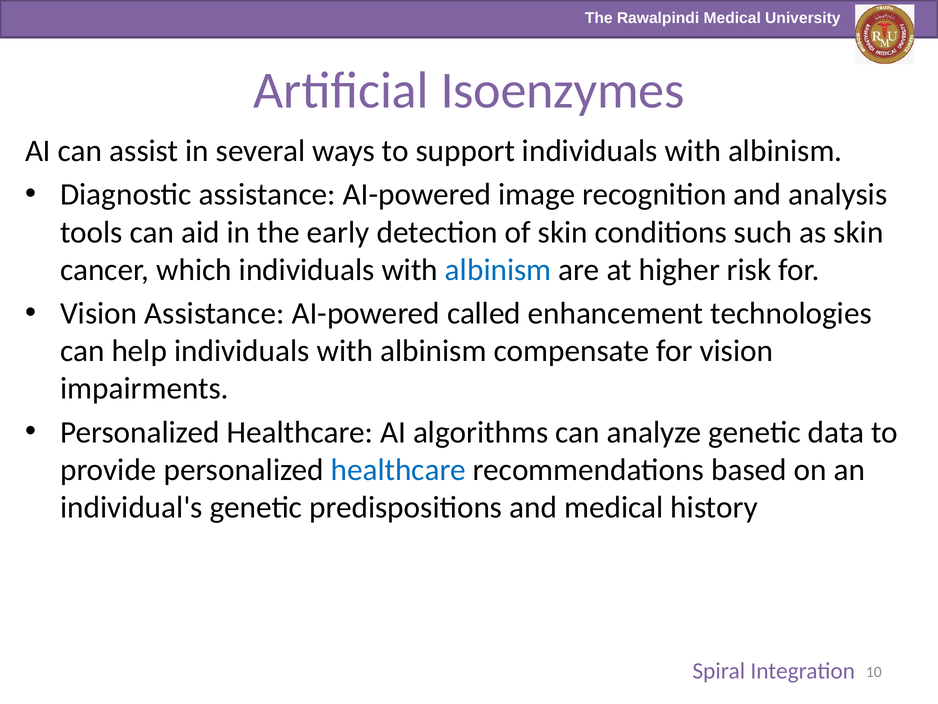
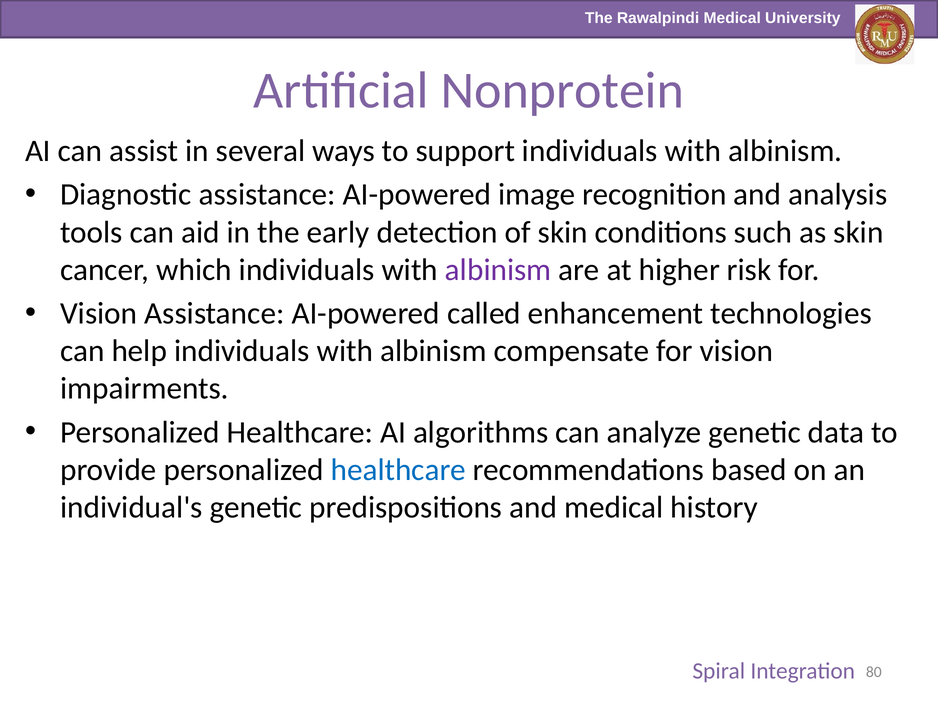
Isoenzymes: Isoenzymes -> Nonprotein
albinism at (498, 270) colour: blue -> purple
10: 10 -> 80
